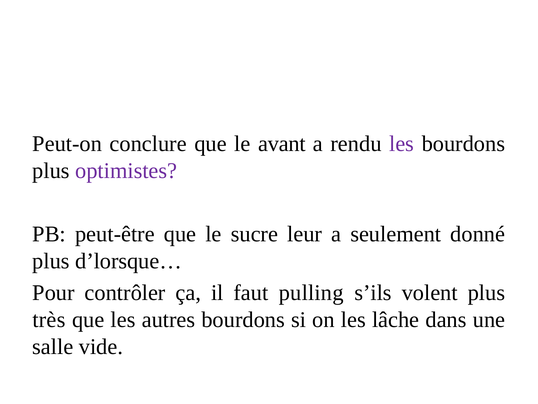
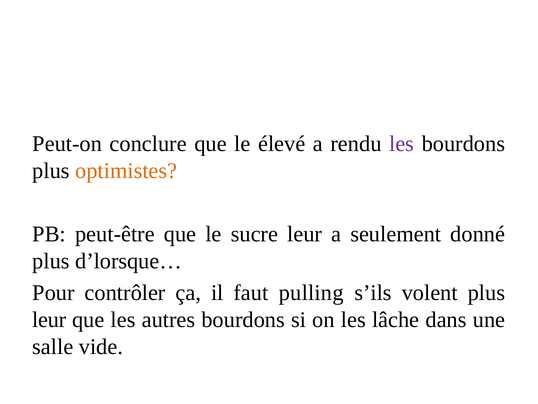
avant: avant -> élevé
optimistes colour: purple -> orange
très at (49, 319): très -> leur
